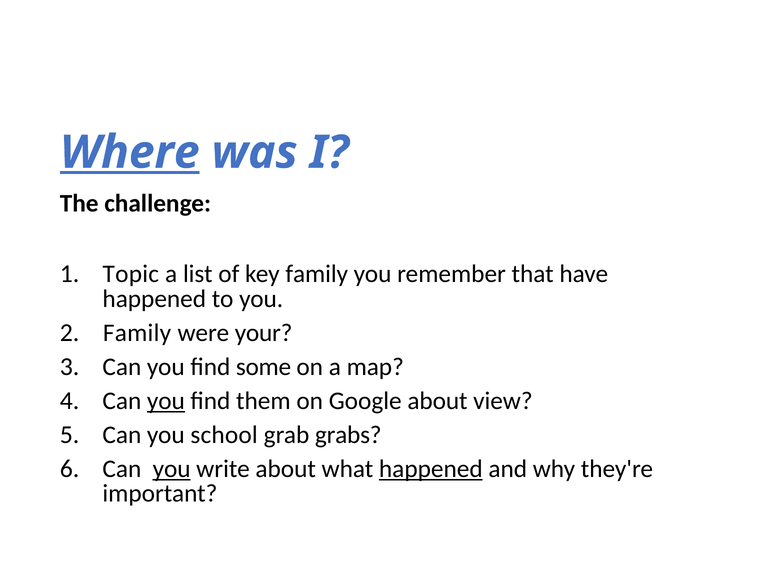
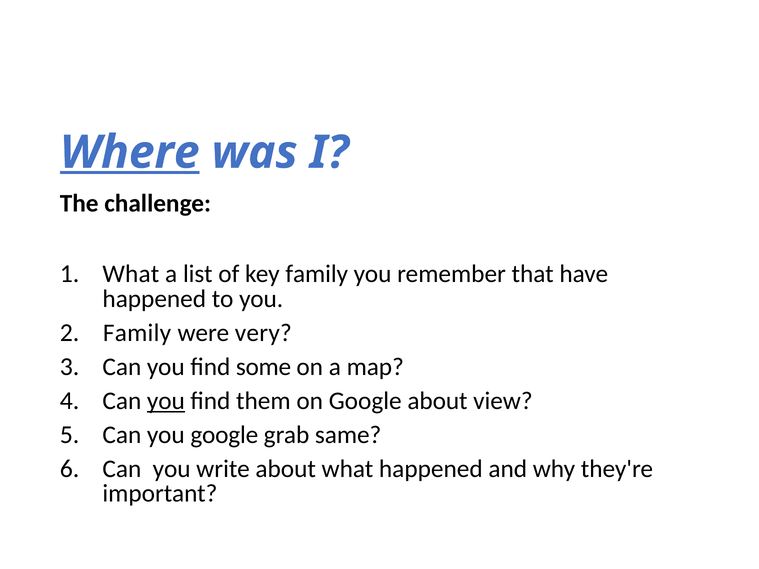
Topic at (131, 274): Topic -> What
your: your -> very
you school: school -> google
grabs: grabs -> same
you at (172, 469) underline: present -> none
happened at (431, 469) underline: present -> none
